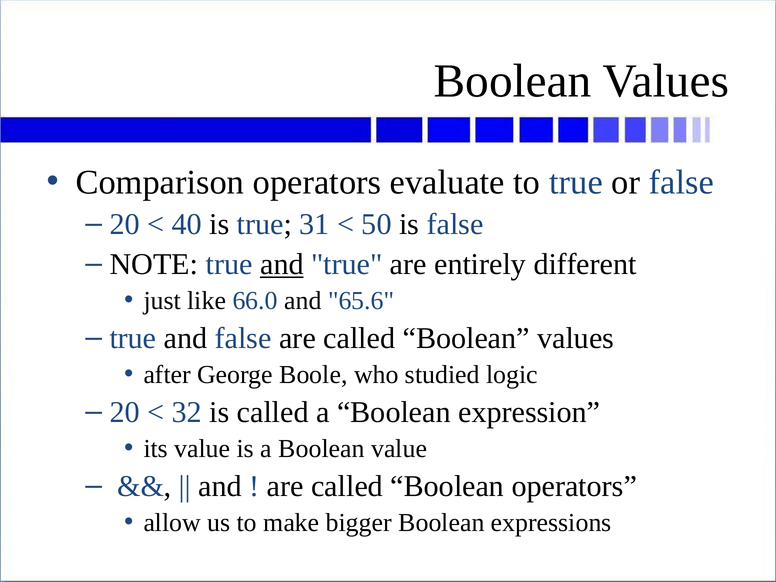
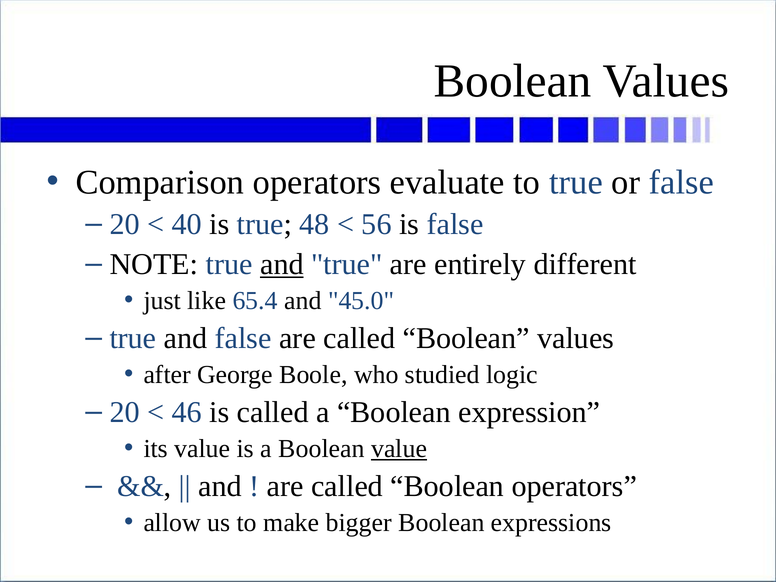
31: 31 -> 48
50: 50 -> 56
66.0: 66.0 -> 65.4
65.6: 65.6 -> 45.0
32: 32 -> 46
value at (399, 449) underline: none -> present
